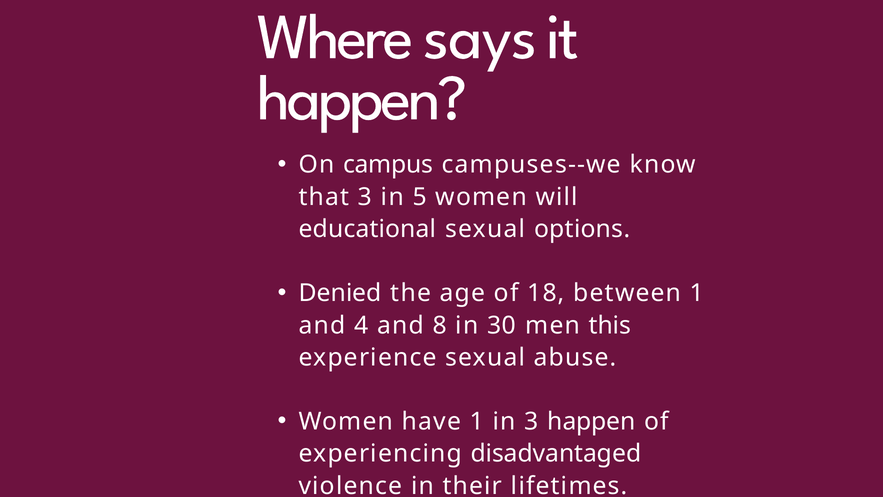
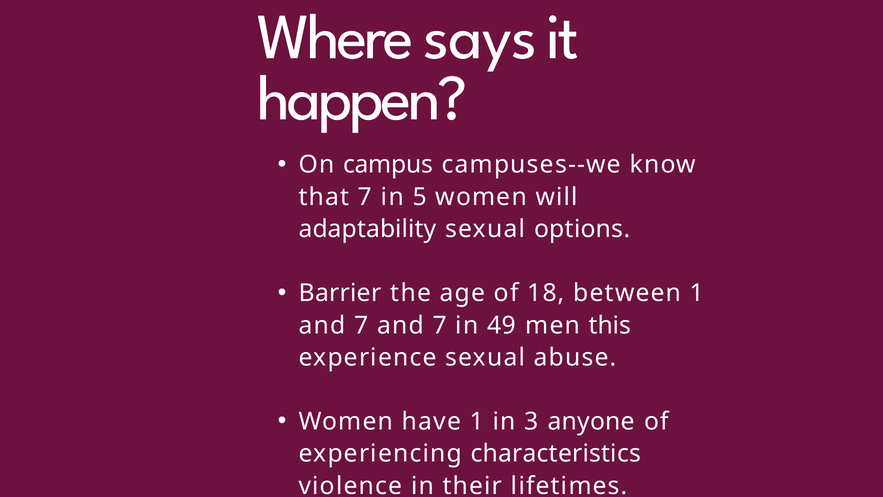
that 3: 3 -> 7
educational: educational -> adaptability
Denied: Denied -> Barrier
4 at (361, 325): 4 -> 7
8 at (440, 325): 8 -> 7
30: 30 -> 49
3 happen: happen -> anyone
disadvantaged: disadvantaged -> characteristics
